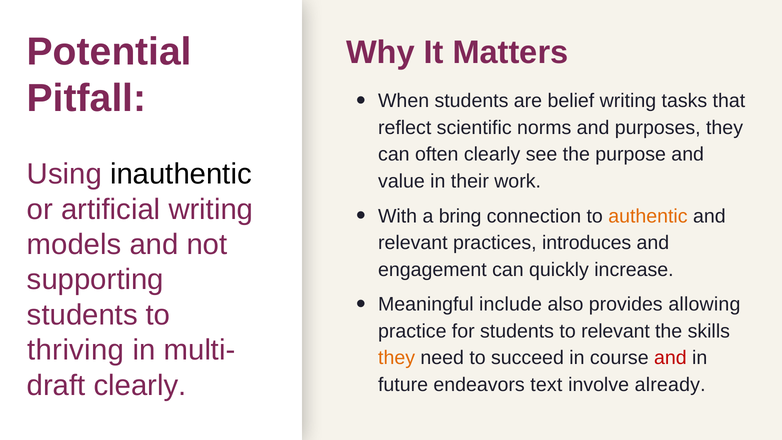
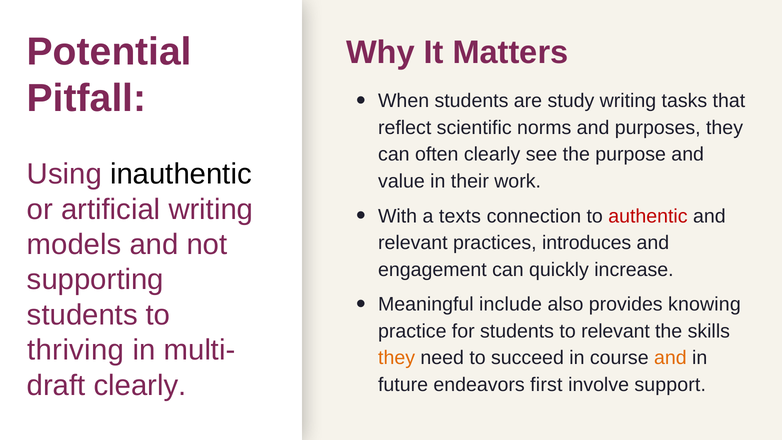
belief: belief -> study
bring: bring -> texts
authentic colour: orange -> red
allowing: allowing -> knowing
and at (670, 358) colour: red -> orange
text: text -> first
already: already -> support
